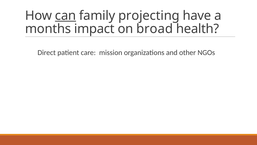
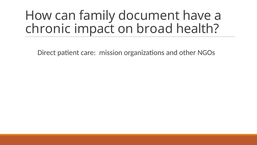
can underline: present -> none
projecting: projecting -> document
months: months -> chronic
